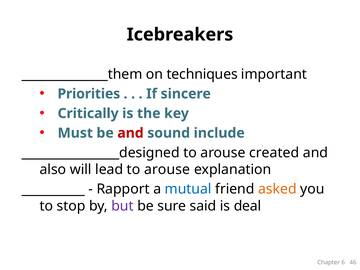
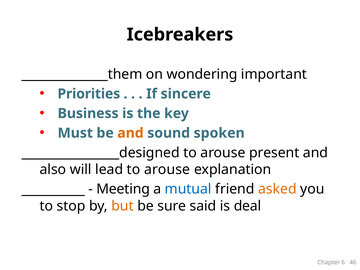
techniques: techniques -> wondering
Critically: Critically -> Business
and at (130, 133) colour: red -> orange
include: include -> spoken
created: created -> present
Rapport: Rapport -> Meeting
but colour: purple -> orange
